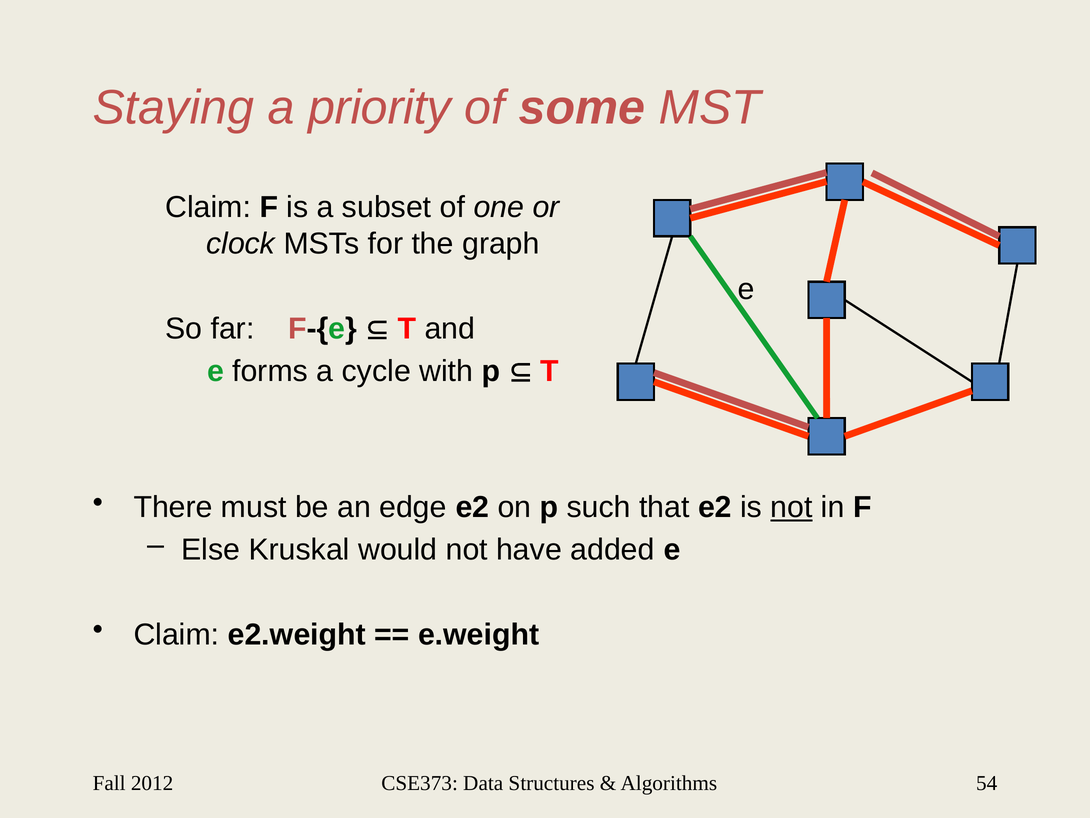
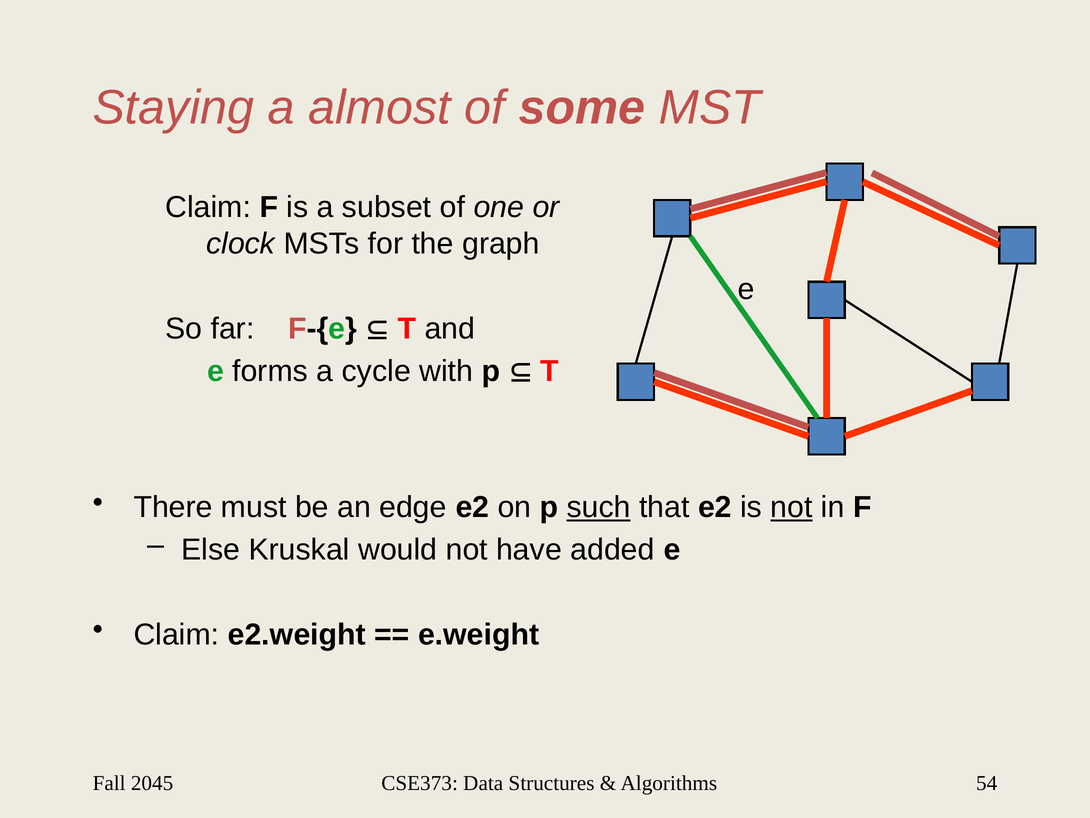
priority: priority -> almost
such underline: none -> present
2012: 2012 -> 2045
